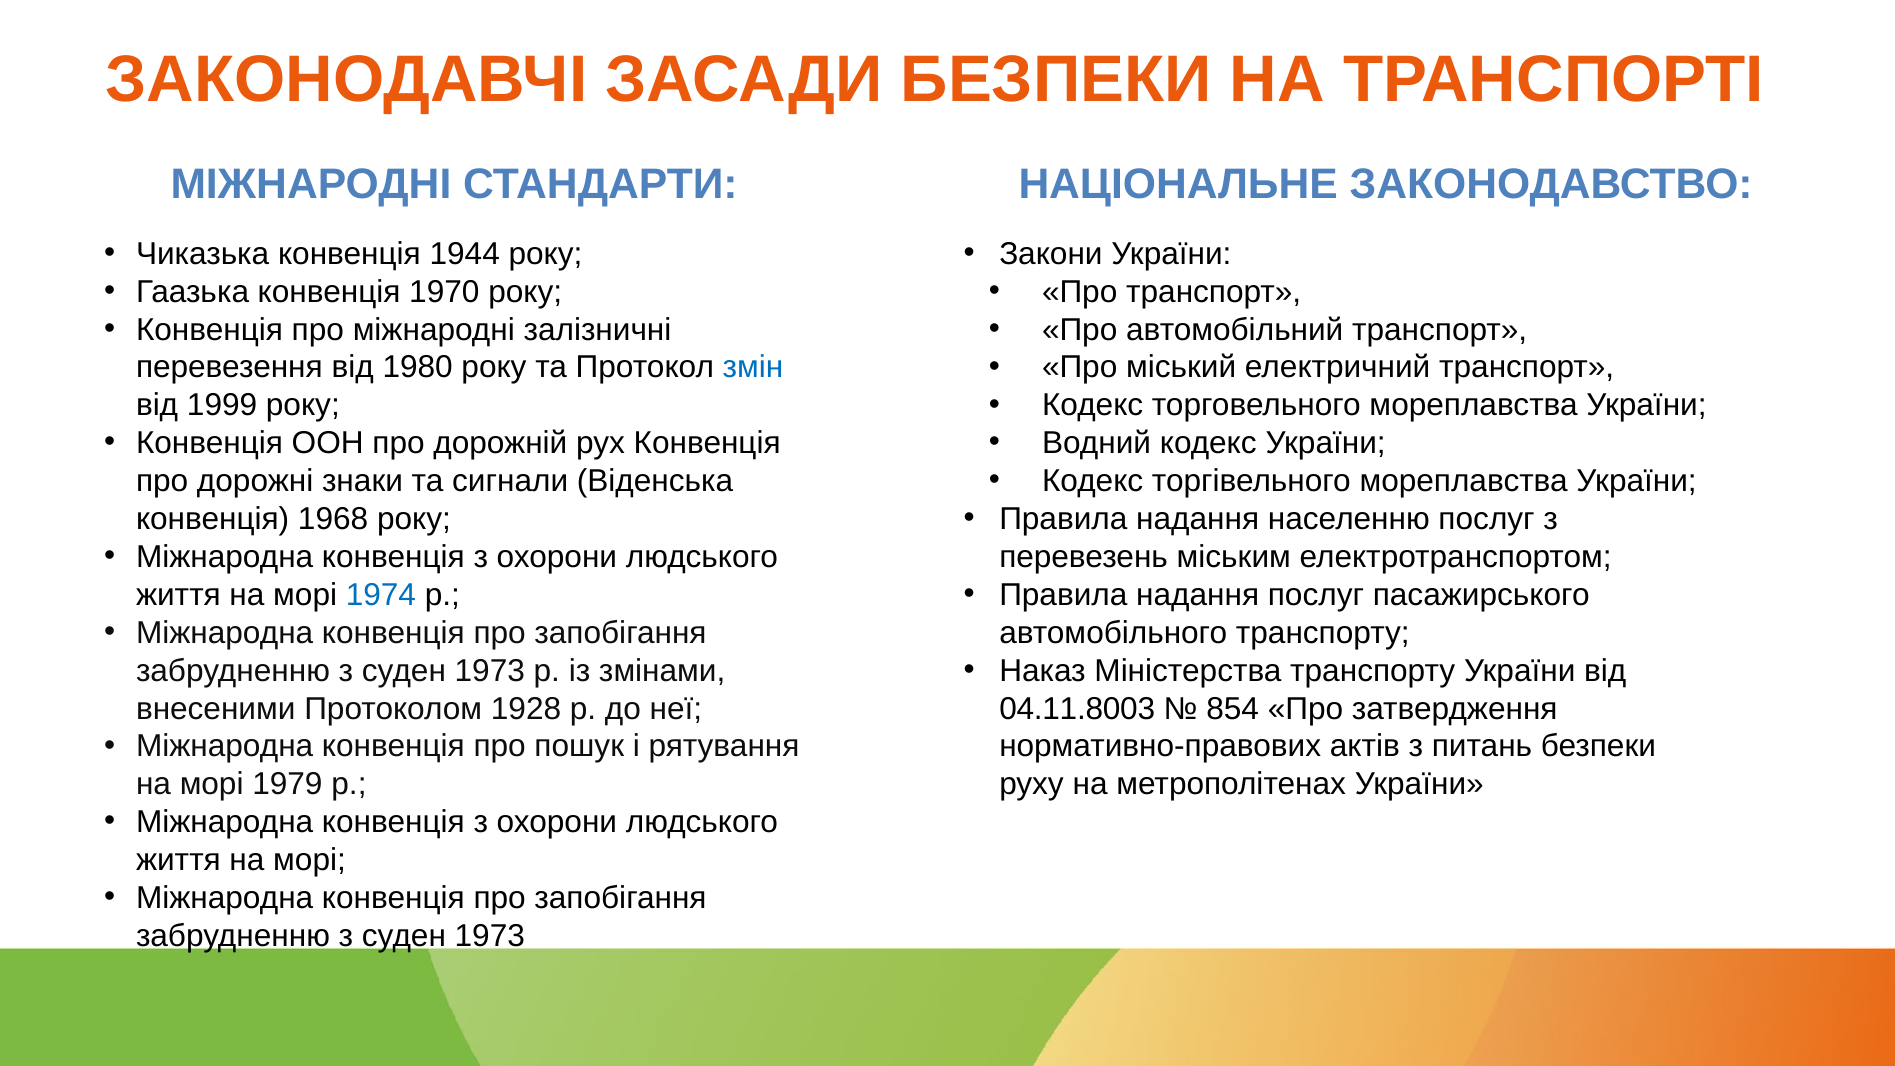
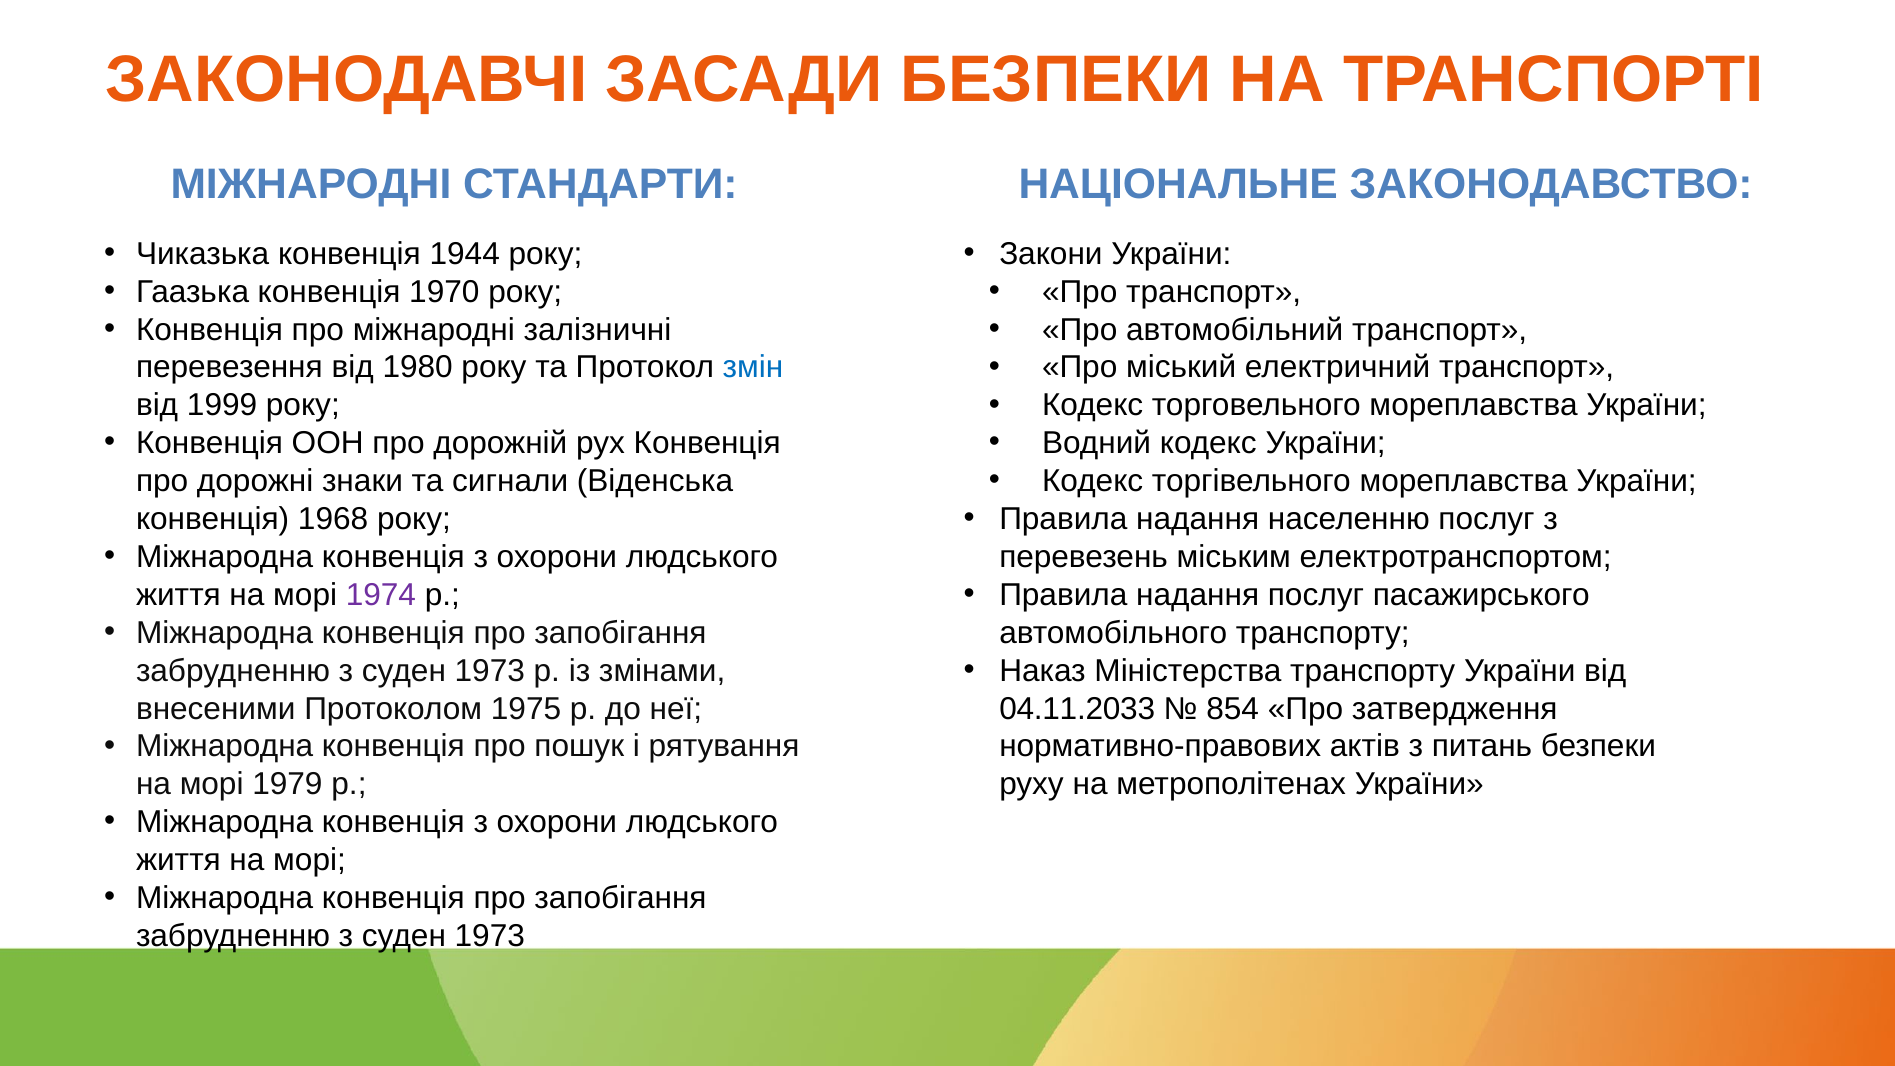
1974 colour: blue -> purple
1928: 1928 -> 1975
04.11.8003: 04.11.8003 -> 04.11.2033
